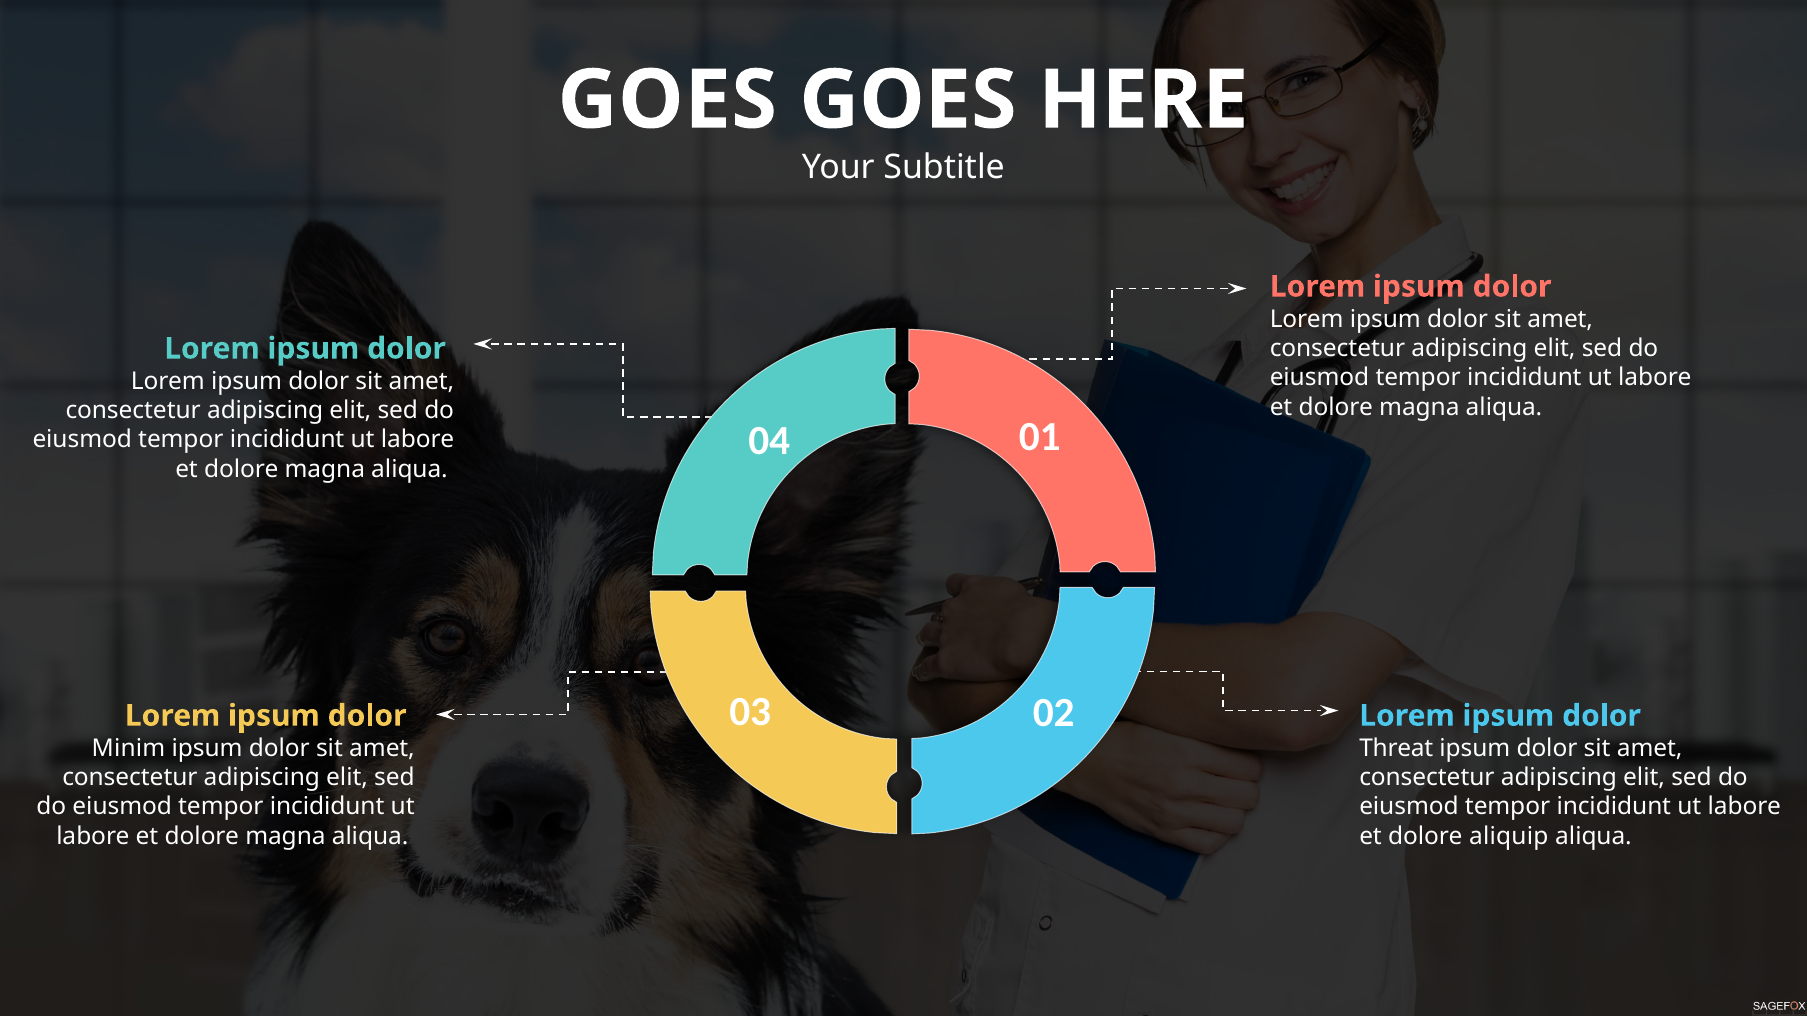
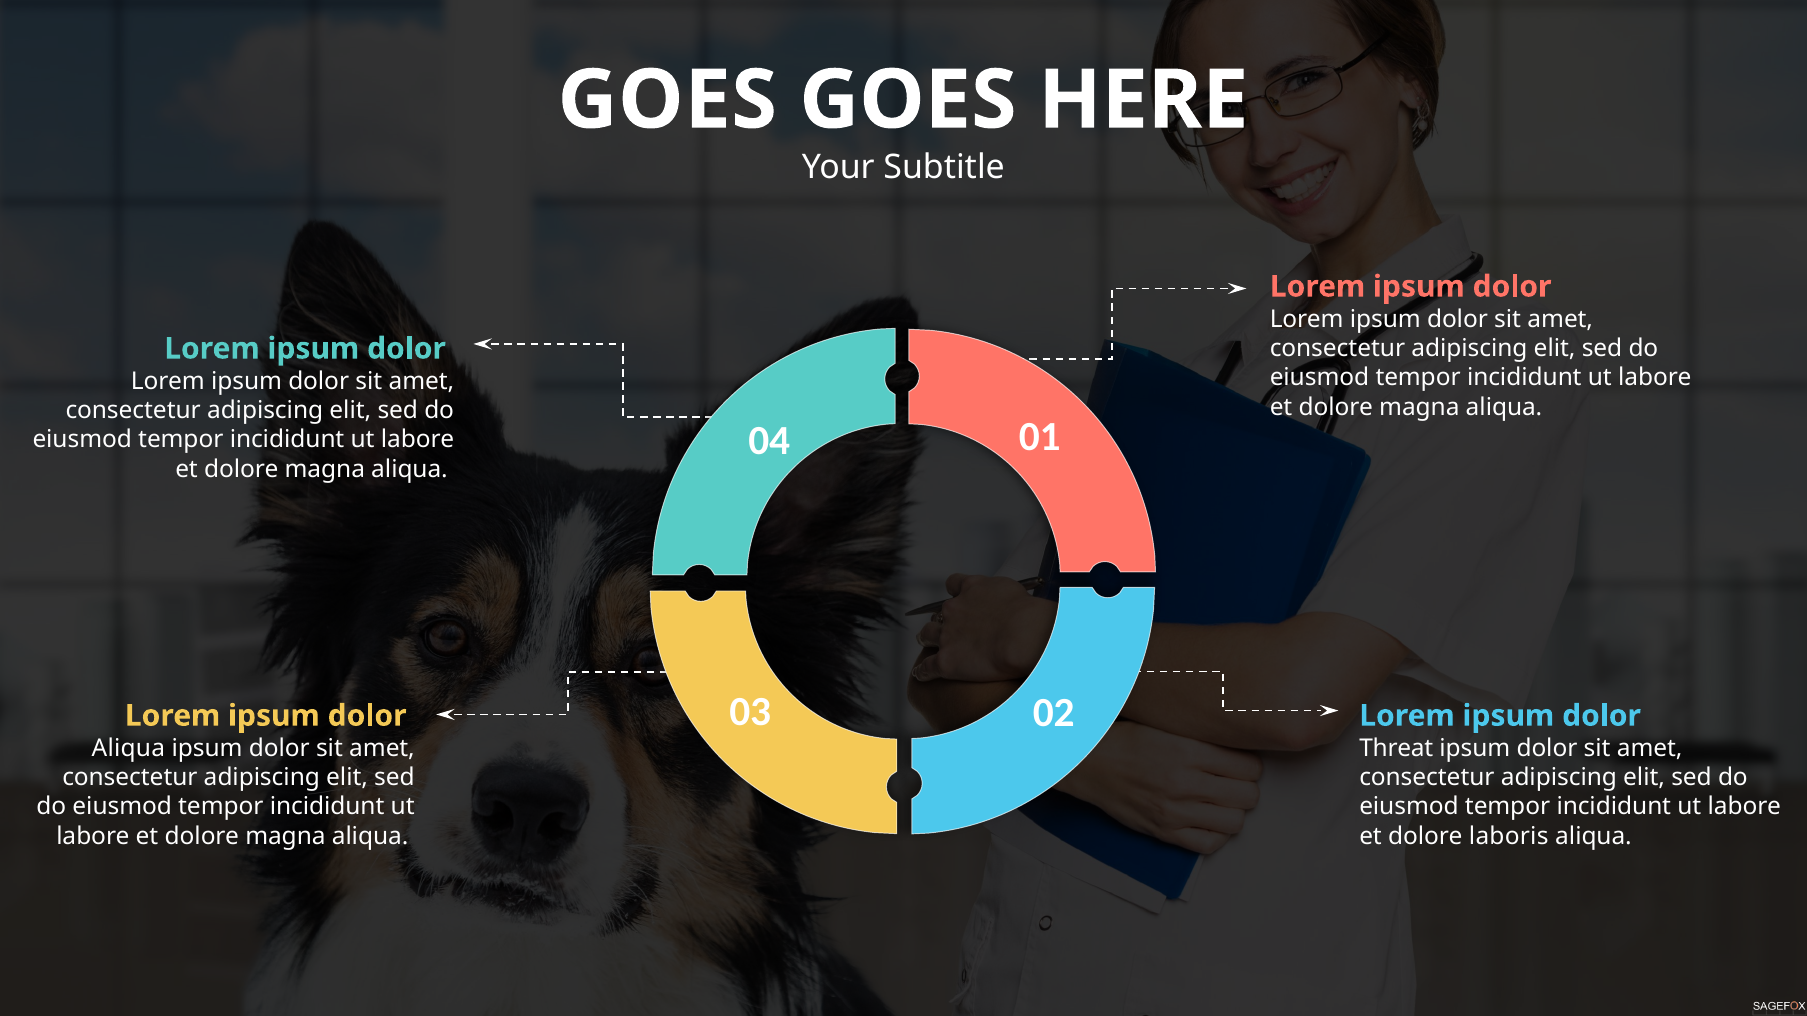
Minim at (128, 748): Minim -> Aliqua
aliquip: aliquip -> laboris
